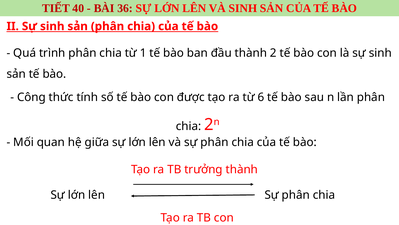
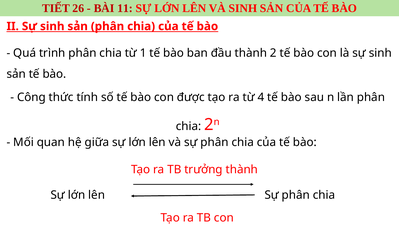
40: 40 -> 26
36: 36 -> 11
6: 6 -> 4
